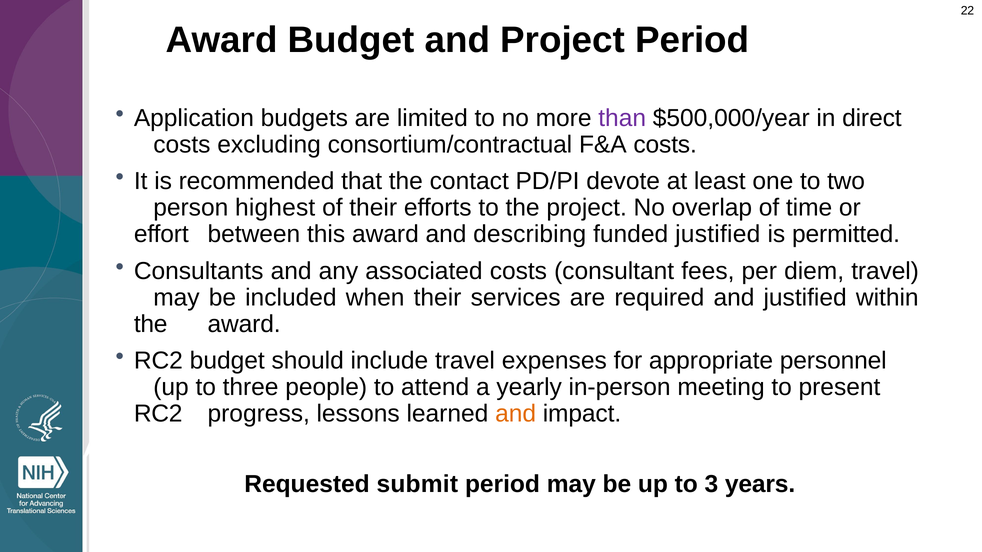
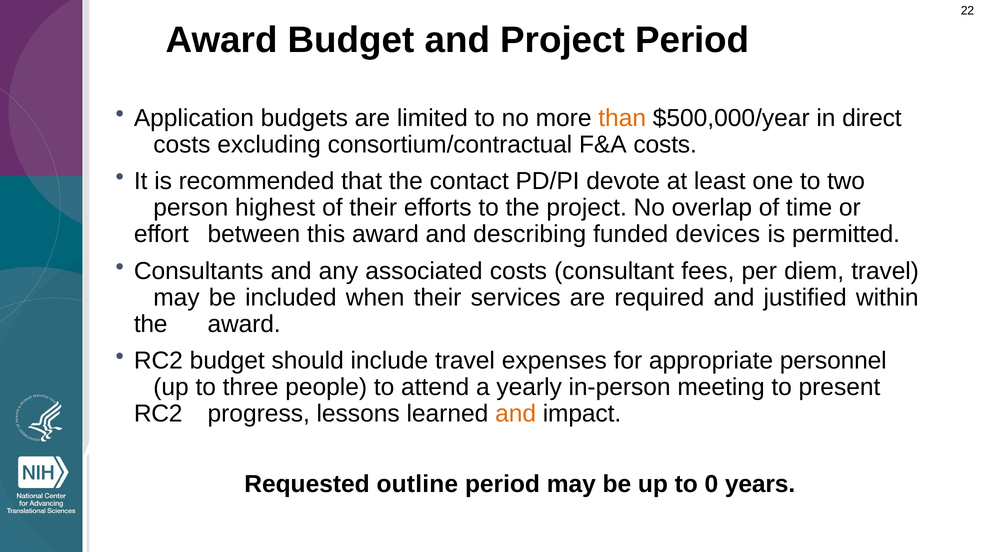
than colour: purple -> orange
funded justified: justified -> devices
submit: submit -> outline
3: 3 -> 0
